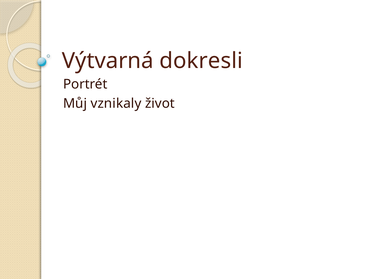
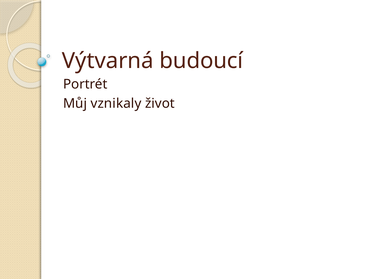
dokresli: dokresli -> budoucí
